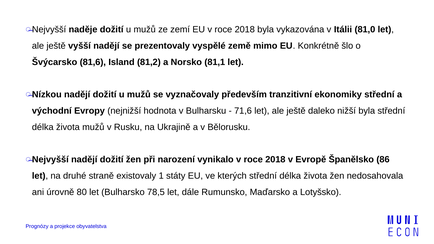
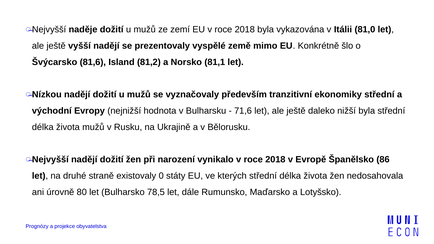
1: 1 -> 0
